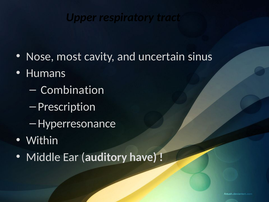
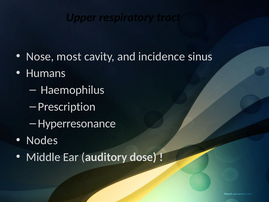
uncertain: uncertain -> incidence
Combination: Combination -> Haemophilus
Within: Within -> Nodes
have: have -> dose
